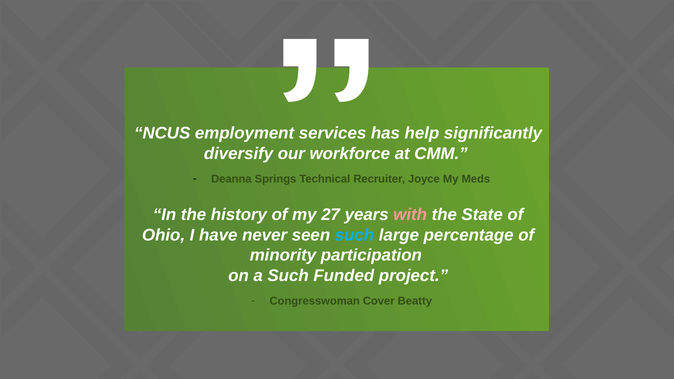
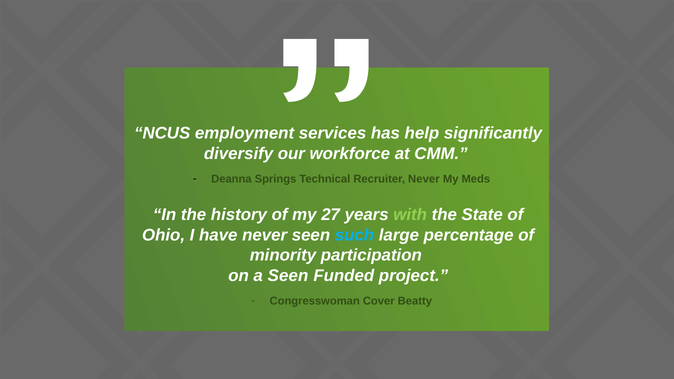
Recruiter Joyce: Joyce -> Never
with colour: pink -> light green
a Such: Such -> Seen
